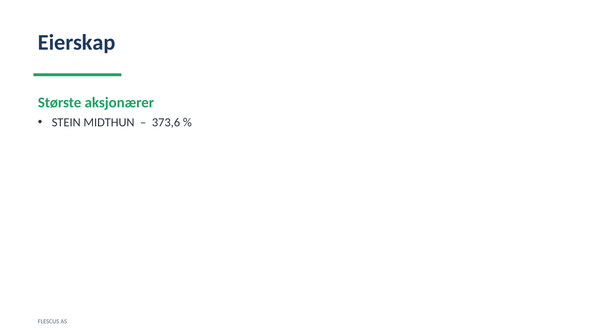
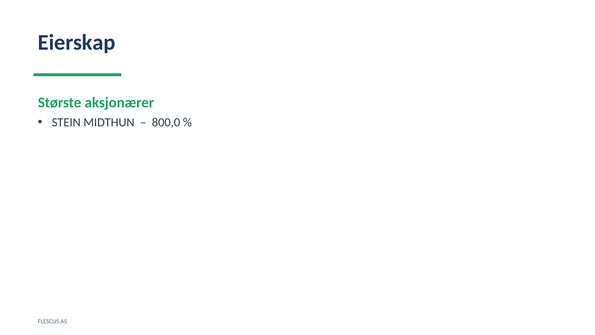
373,6: 373,6 -> 800,0
